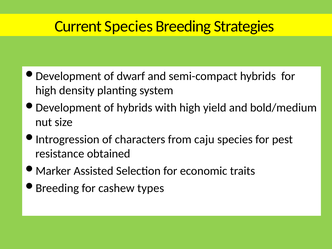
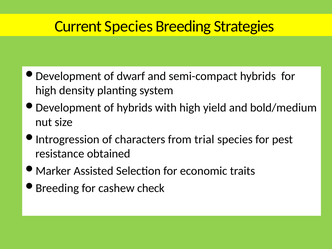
caju: caju -> trial
types: types -> check
